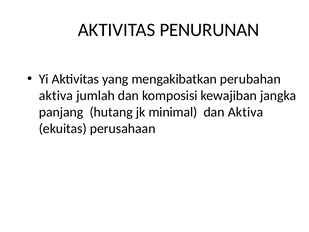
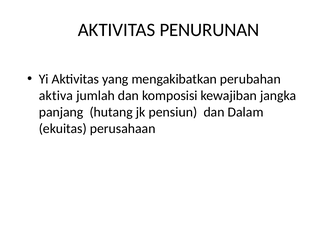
minimal: minimal -> pensiun
dan Aktiva: Aktiva -> Dalam
